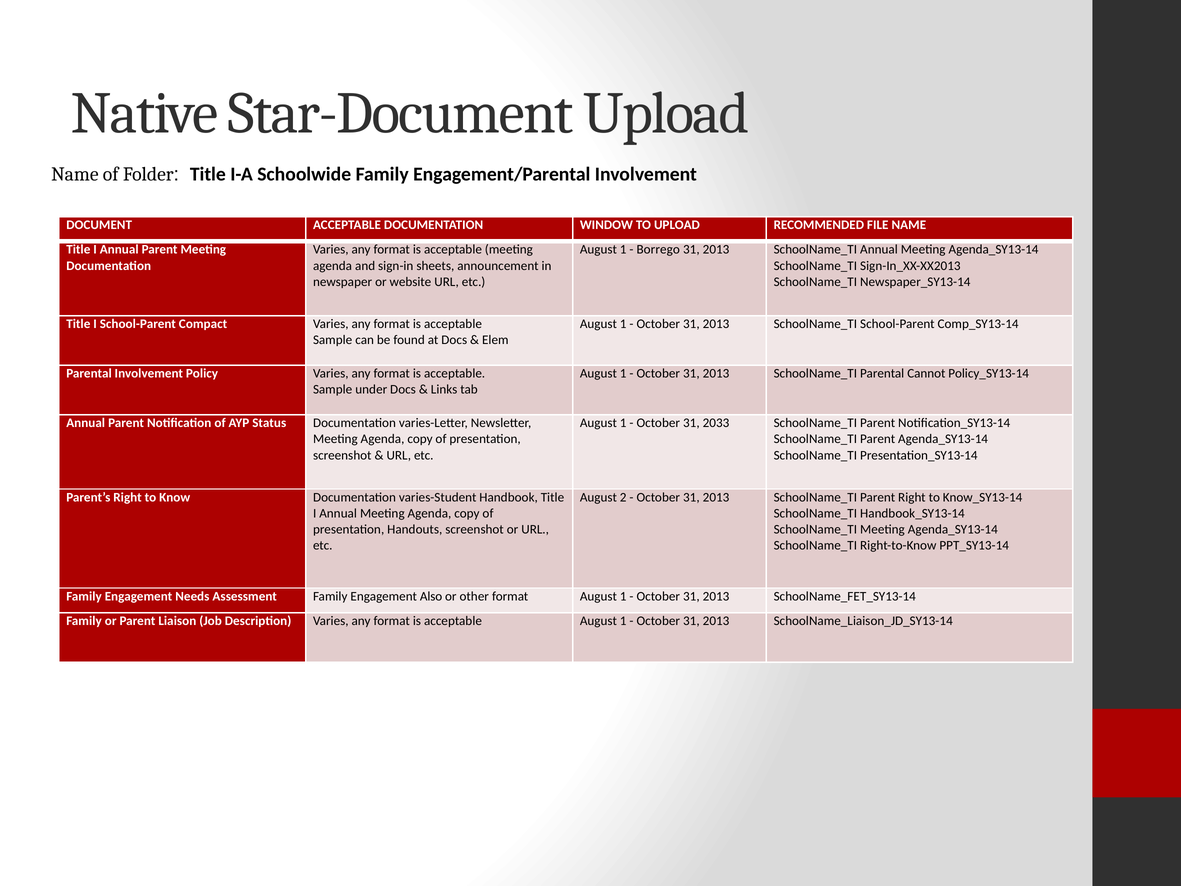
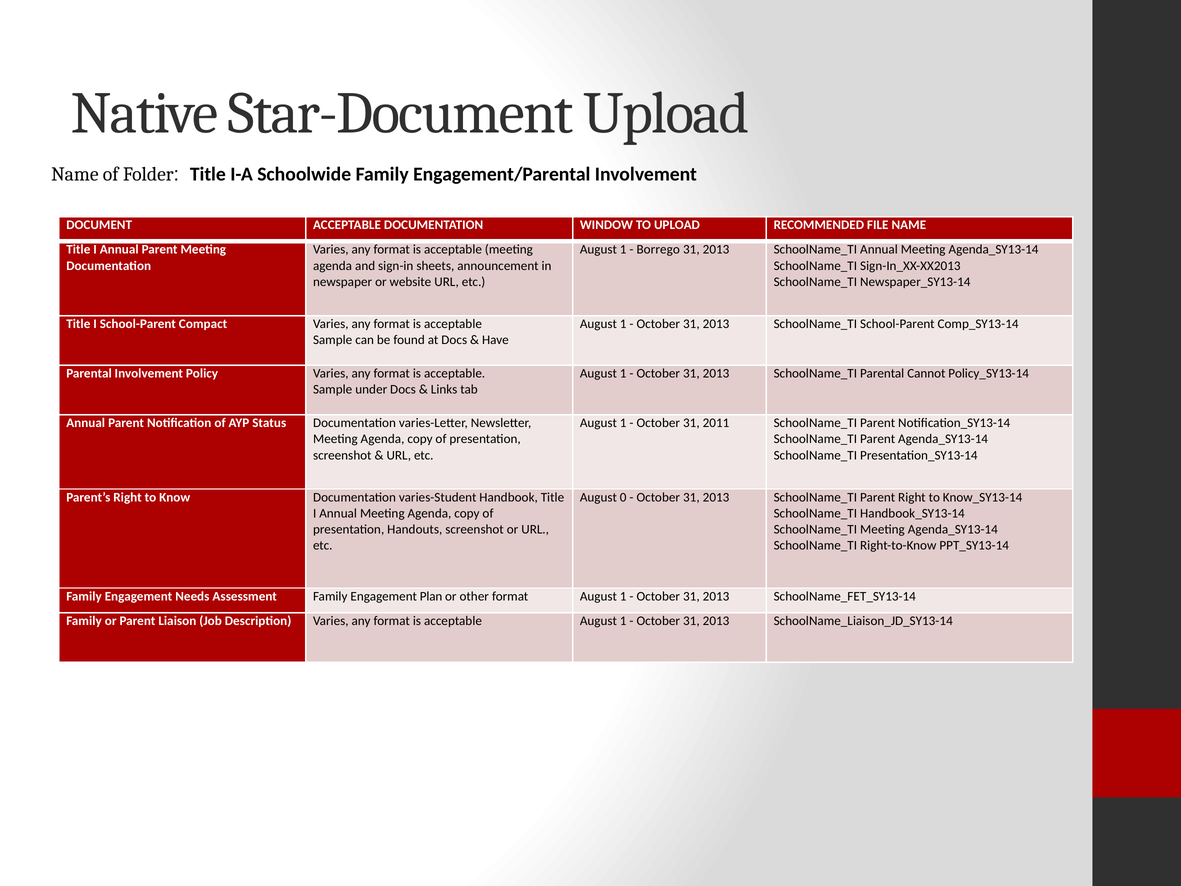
Elem: Elem -> Have
2033: 2033 -> 2011
2: 2 -> 0
Also: Also -> Plan
